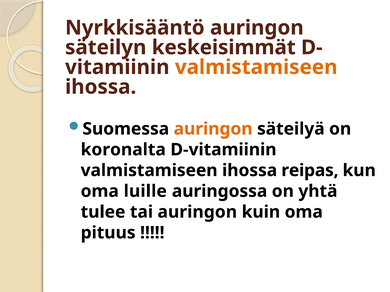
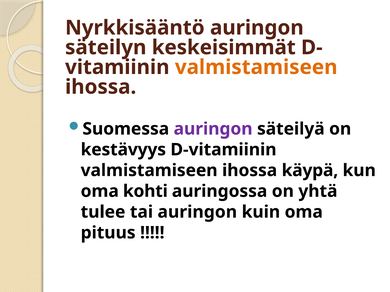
auringon at (213, 129) colour: orange -> purple
koronalta: koronalta -> kestävyys
reipas: reipas -> käypä
luille: luille -> kohti
